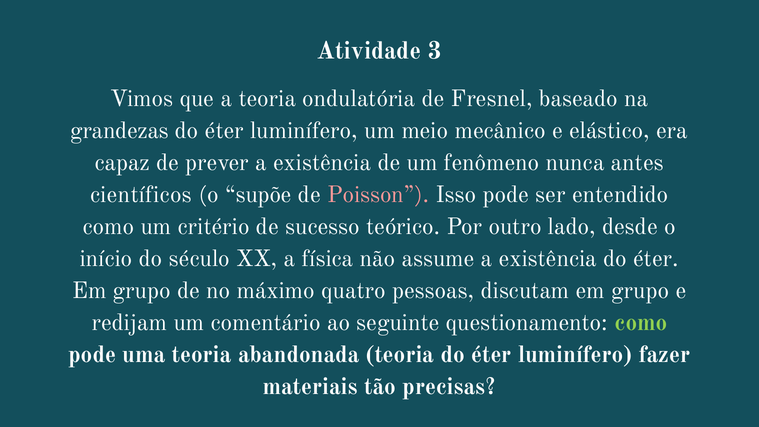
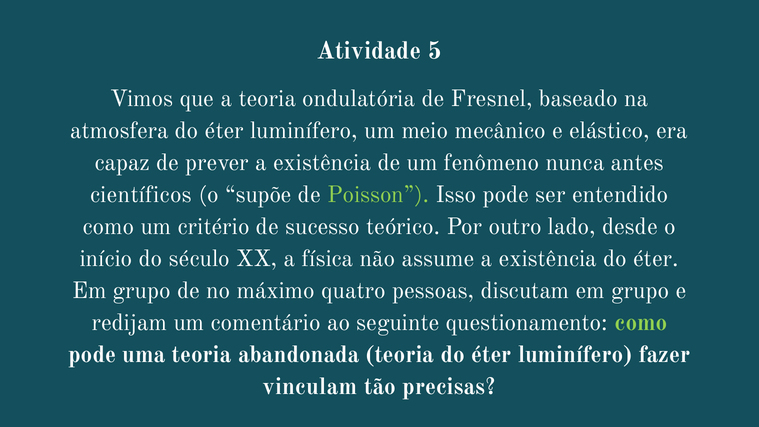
3: 3 -> 5
grandezas: grandezas -> atmosfera
Poisson colour: pink -> light green
materiais: materiais -> vinculam
